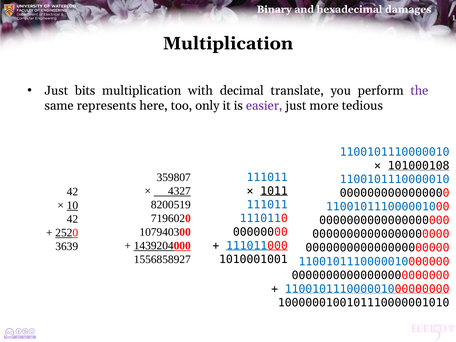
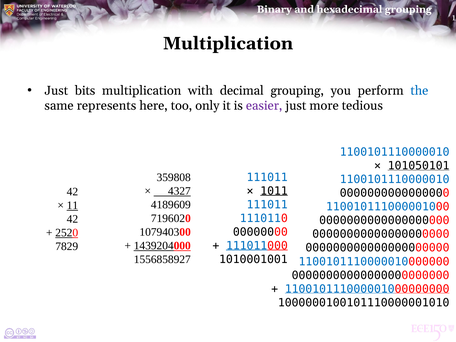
damages at (408, 9): damages -> grouping
decimal translate: translate -> grouping
the colour: purple -> blue
101000108: 101000108 -> 101050101
359807: 359807 -> 359808
8200519: 8200519 -> 4189609
10: 10 -> 11
3639: 3639 -> 7829
